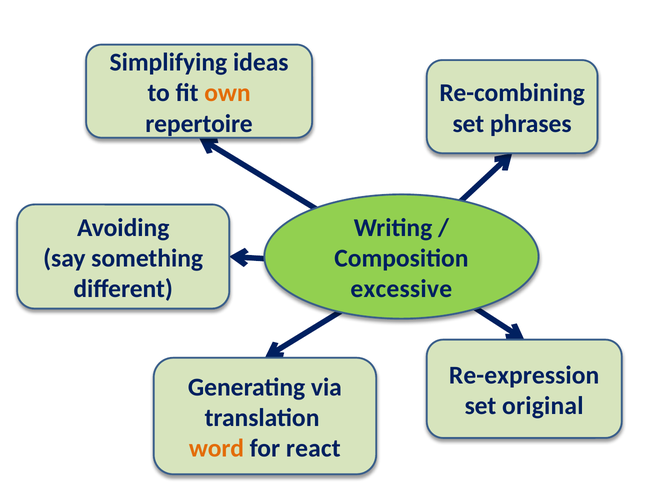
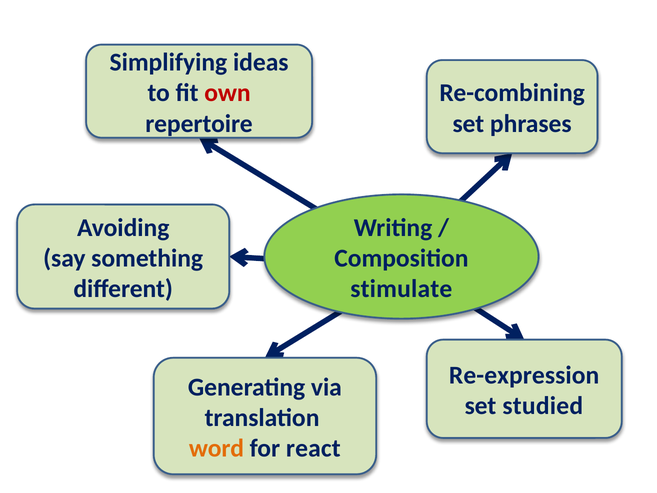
own colour: orange -> red
excessive: excessive -> stimulate
original: original -> studied
